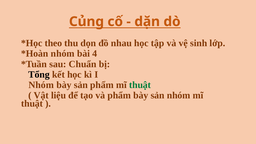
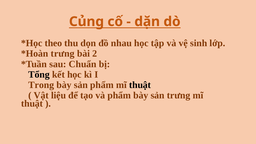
nhóm at (63, 54): nhóm -> trưng
4: 4 -> 2
Nhóm at (41, 85): Nhóm -> Trong
thuật at (140, 85) colour: green -> black
sản nhóm: nhóm -> trưng
